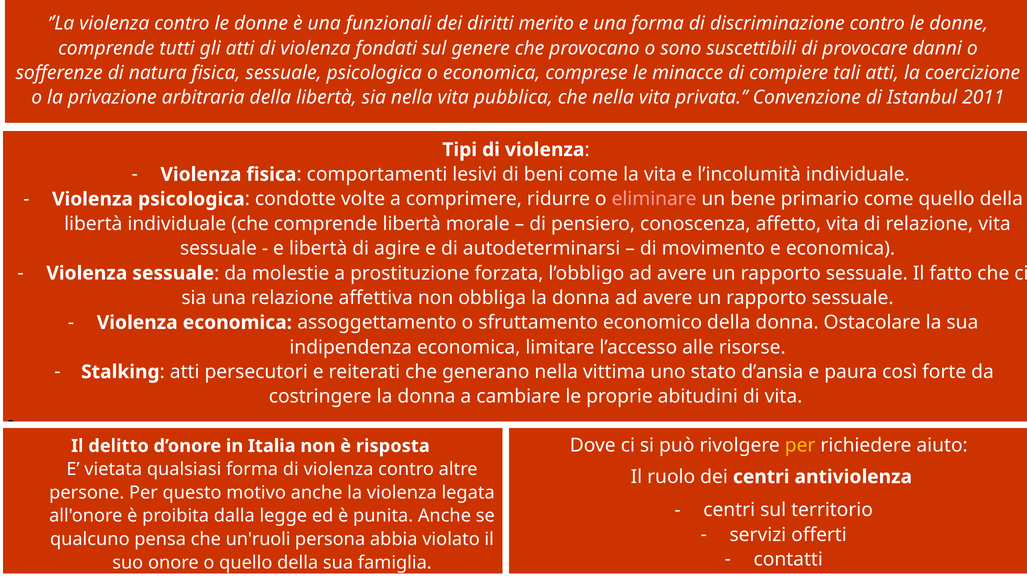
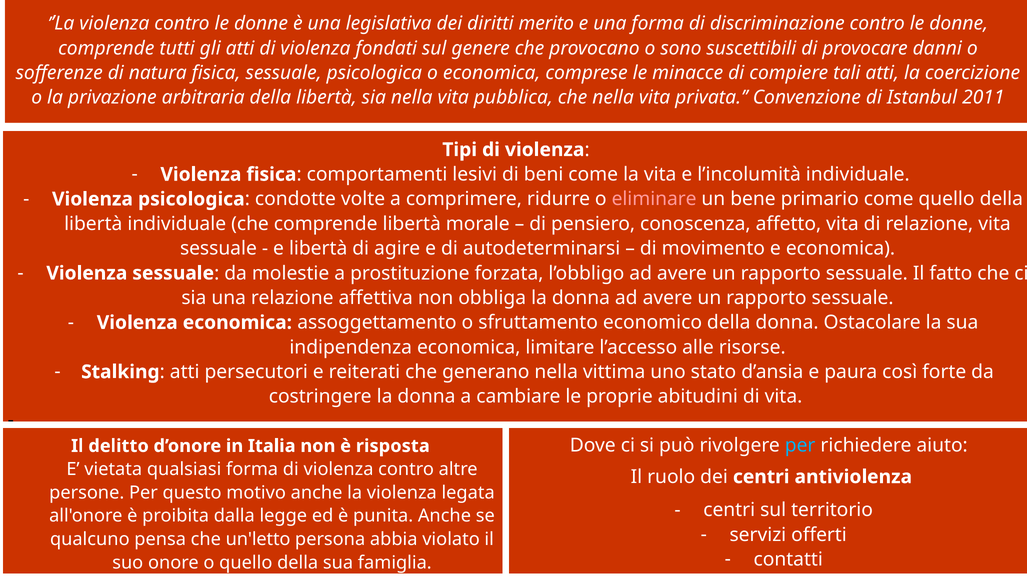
funzionali: funzionali -> legislativa
per at (800, 446) colour: yellow -> light blue
un'ruoli: un'ruoli -> un'letto
